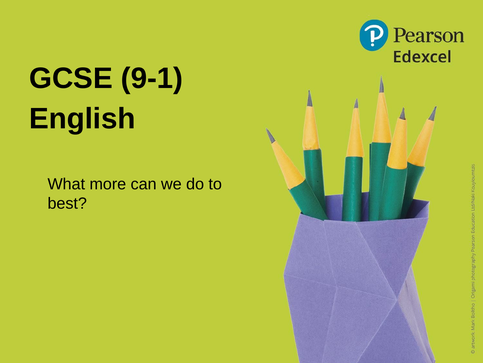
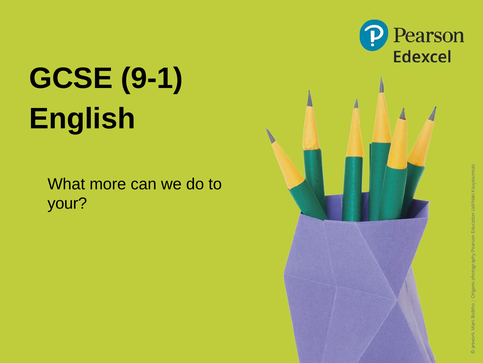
best: best -> your
